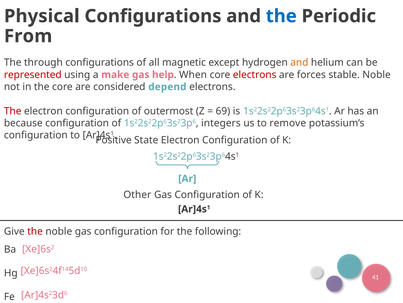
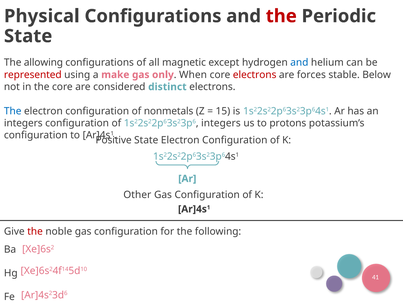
the at (281, 16) colour: blue -> red
From at (28, 36): From -> State
through: through -> allowing
and at (299, 62) colour: orange -> blue
help: help -> only
stable Noble: Noble -> Below
depend: depend -> distinct
The at (13, 111) colour: red -> blue
outermost: outermost -> nonmetals
69: 69 -> 15
because at (23, 123): because -> integers
remove: remove -> protons
